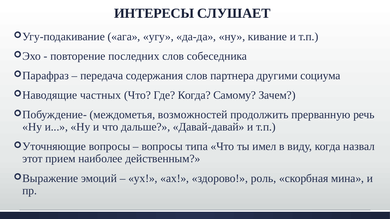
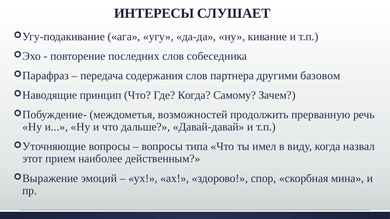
социума: социума -> базовом
частных: частных -> принцип
роль: роль -> спор
